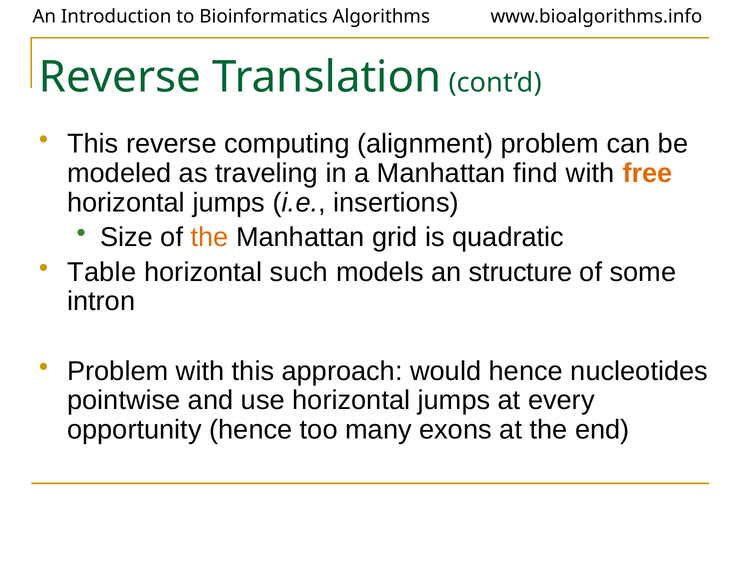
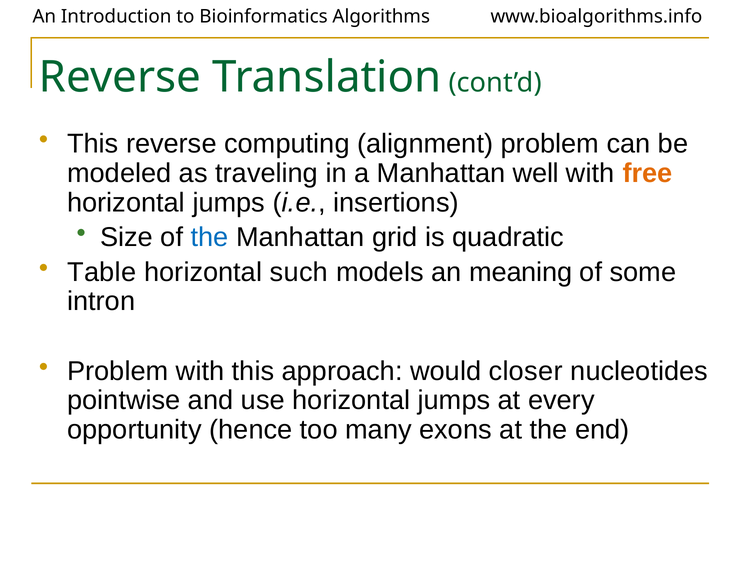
find: find -> well
the at (210, 237) colour: orange -> blue
structure: structure -> meaning
would hence: hence -> closer
